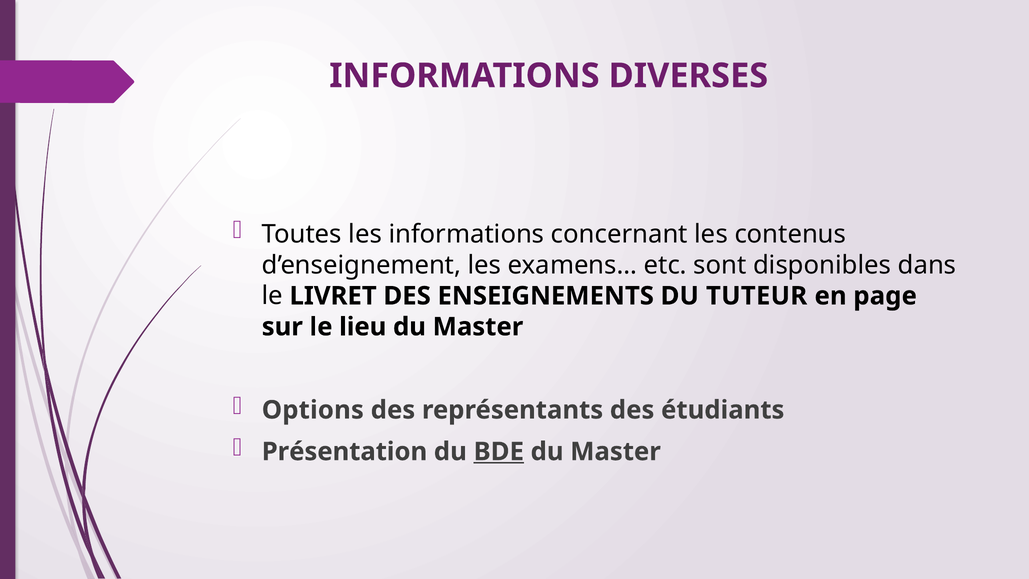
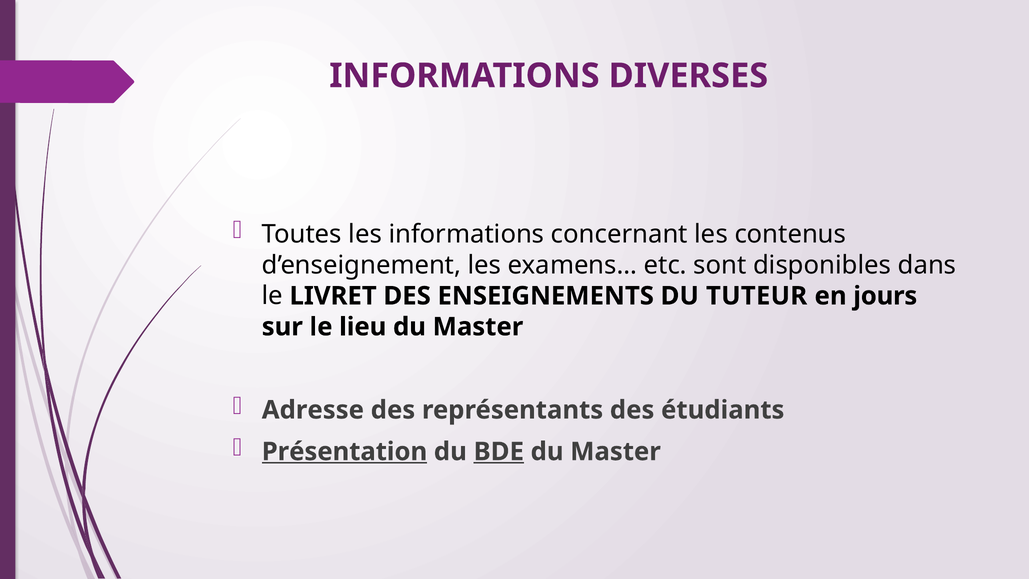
page: page -> jours
Options: Options -> Adresse
Présentation underline: none -> present
